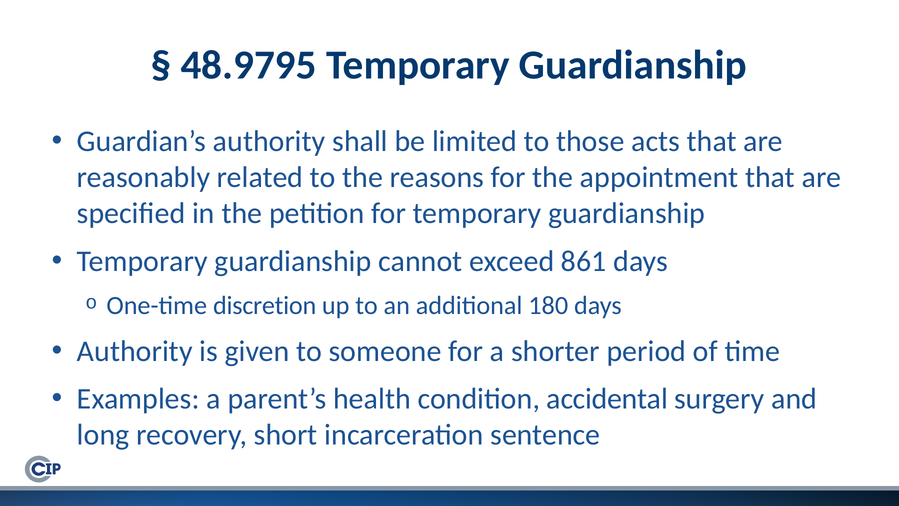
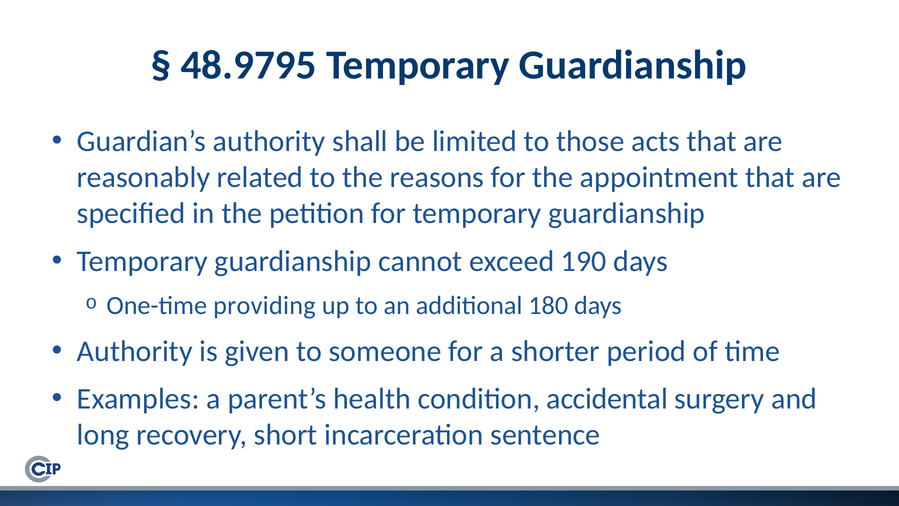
861: 861 -> 190
discretion: discretion -> providing
